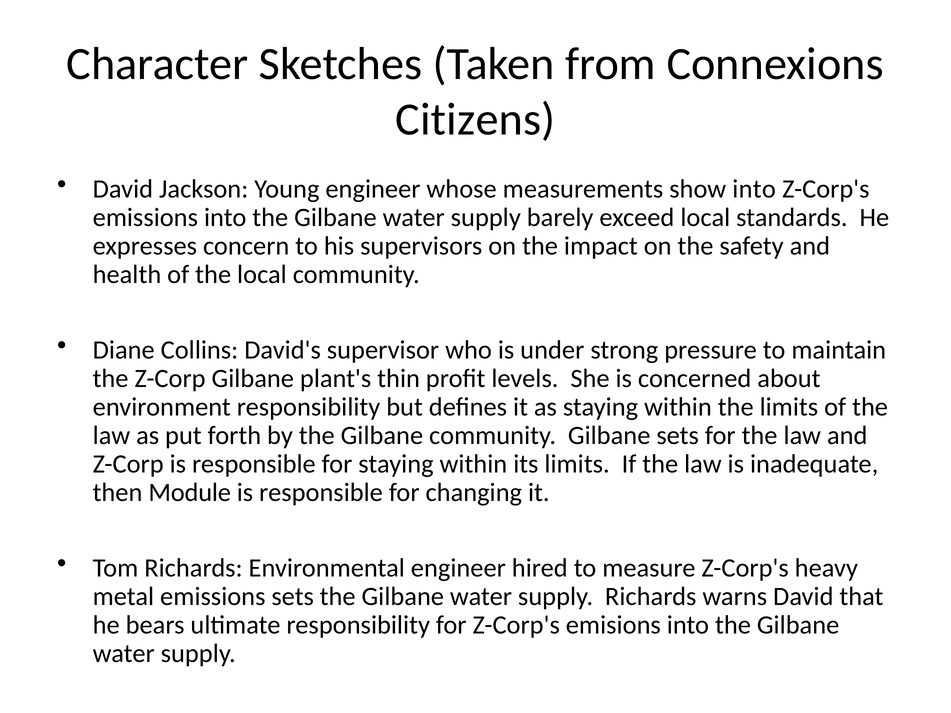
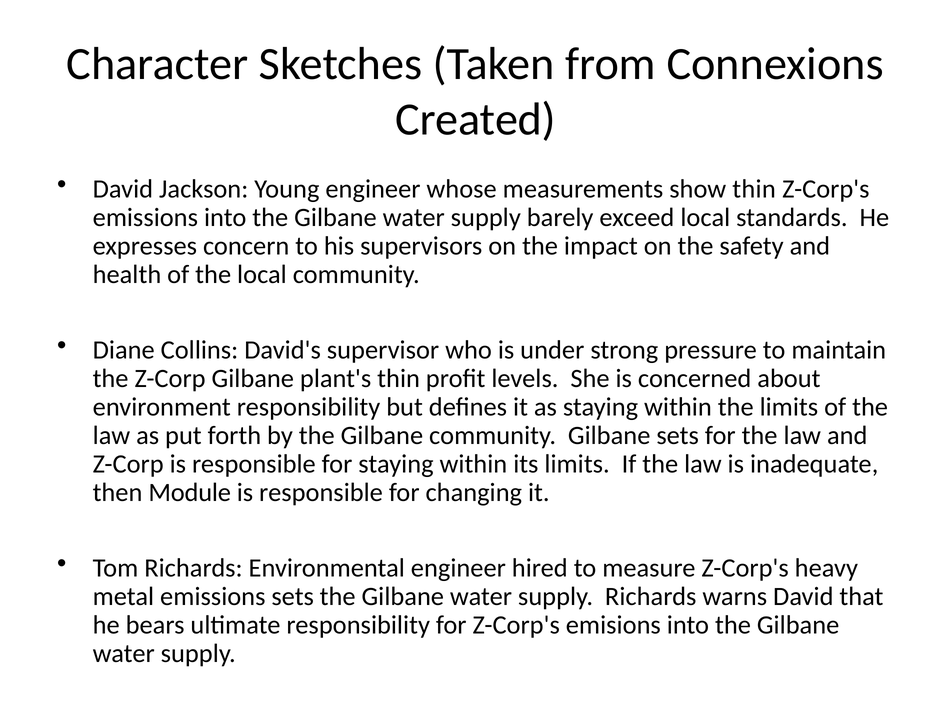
Citizens: Citizens -> Created
show into: into -> thin
